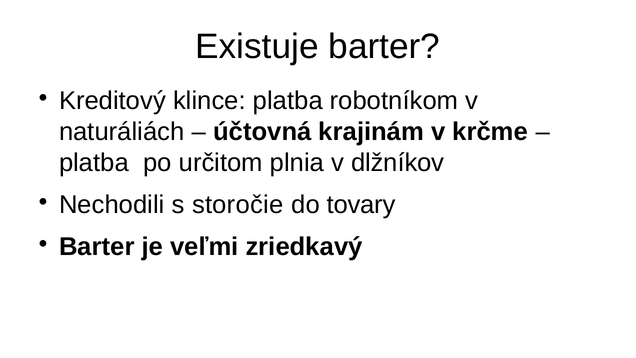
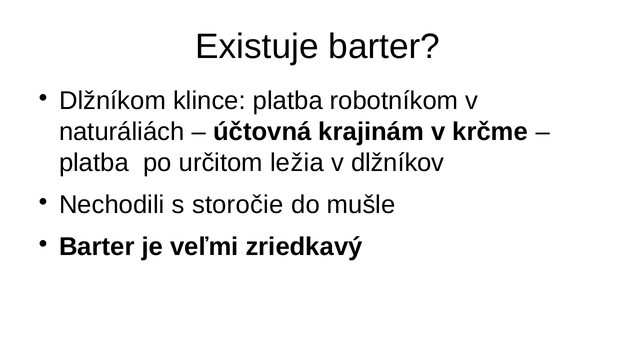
Kreditový: Kreditový -> Dlžníkom
plnia: plnia -> ležia
tovary: tovary -> mušle
